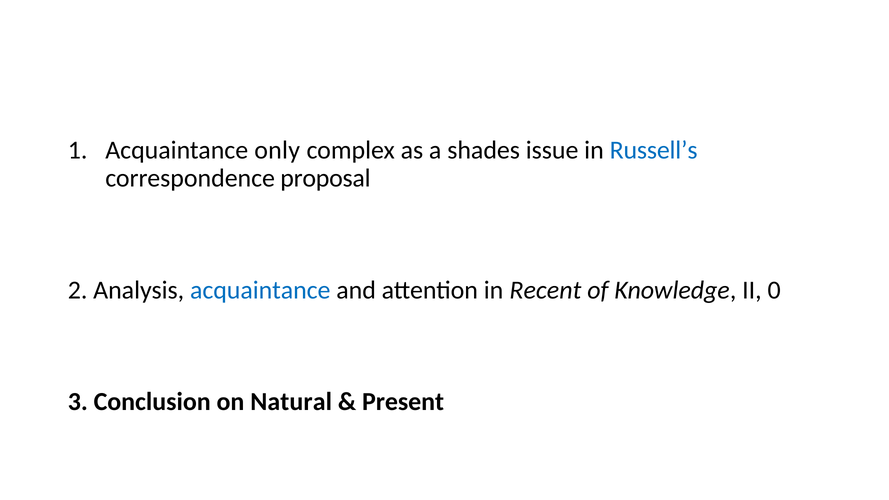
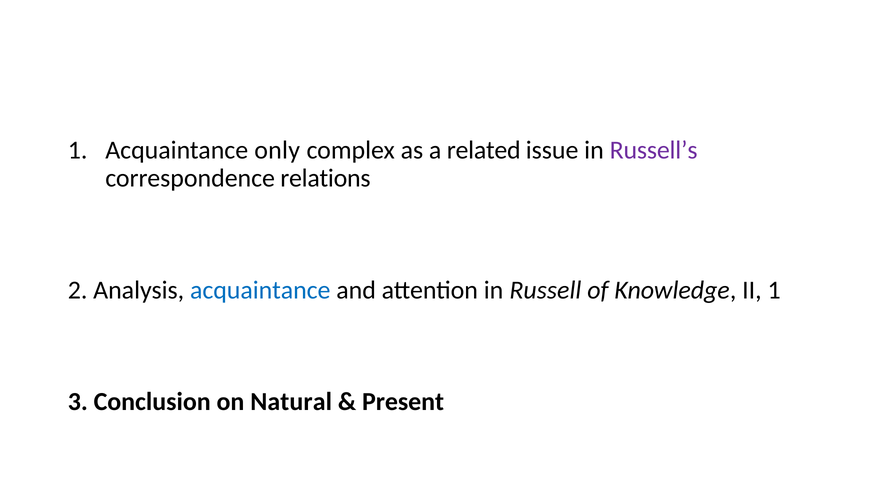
shades: shades -> related
Russell’s colour: blue -> purple
proposal: proposal -> relations
Recent: Recent -> Russell
II 0: 0 -> 1
